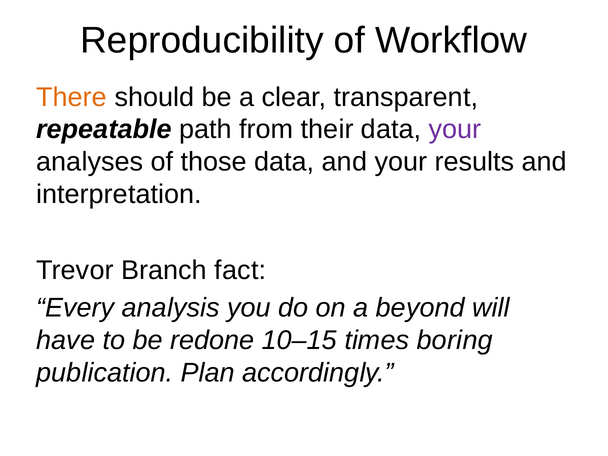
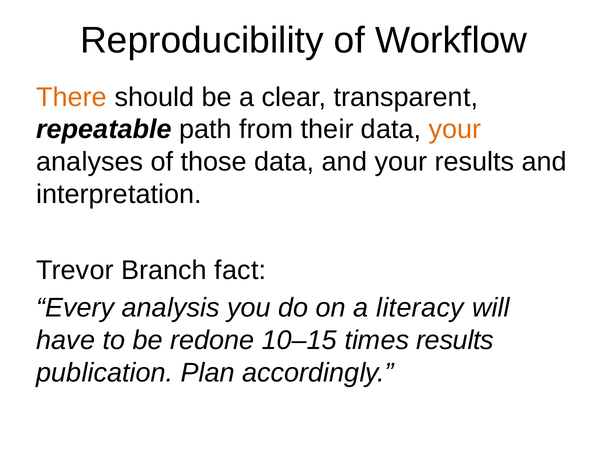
your at (455, 130) colour: purple -> orange
beyond: beyond -> literacy
times boring: boring -> results
